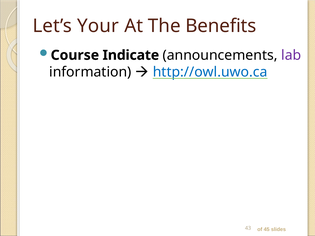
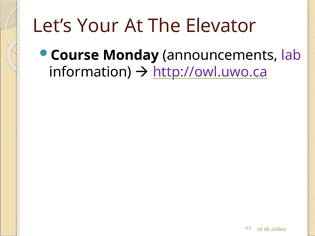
Benefits: Benefits -> Elevator
Indicate: Indicate -> Monday
http://owl.uwo.ca colour: blue -> purple
